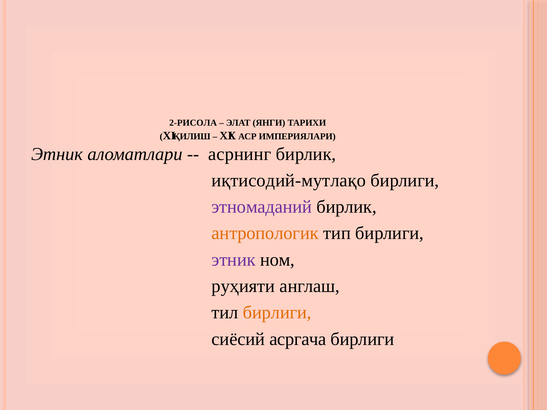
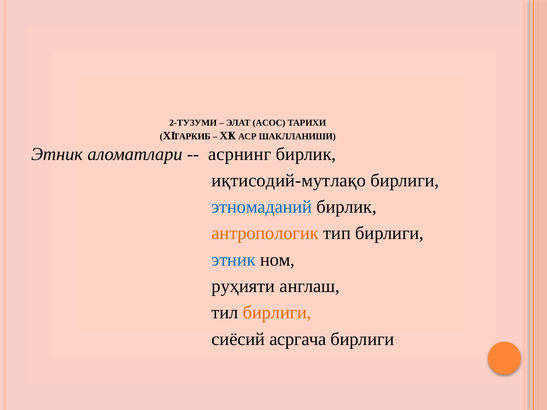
2-РИСОЛА: 2-РИСОЛА -> 2-ТУЗУМИ
ЯНГИ: ЯНГИ -> АСОС
ҚИЛИШ: ҚИЛИШ -> ТАРКИБ
ИМПЕРИЯЛАРИ: ИМПЕРИЯЛАРИ -> ШАКЛЛАНИШИ
этномаданий colour: purple -> blue
этник at (234, 260) colour: purple -> blue
